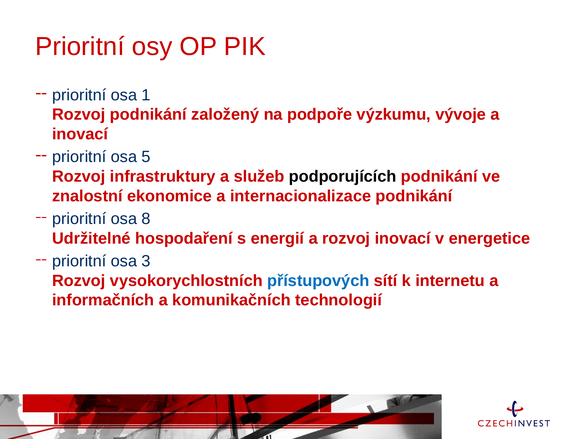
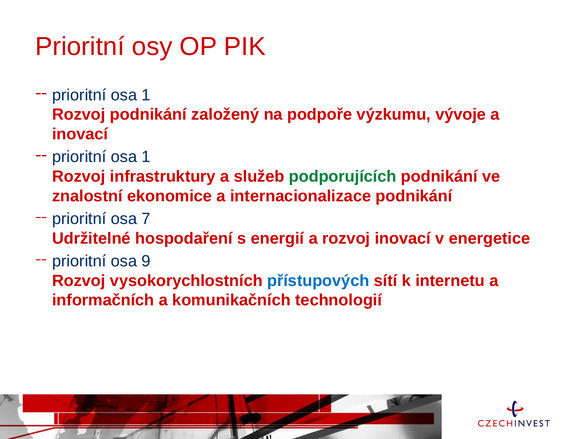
5 at (146, 157): 5 -> 1
podporujících colour: black -> green
8: 8 -> 7
3: 3 -> 9
